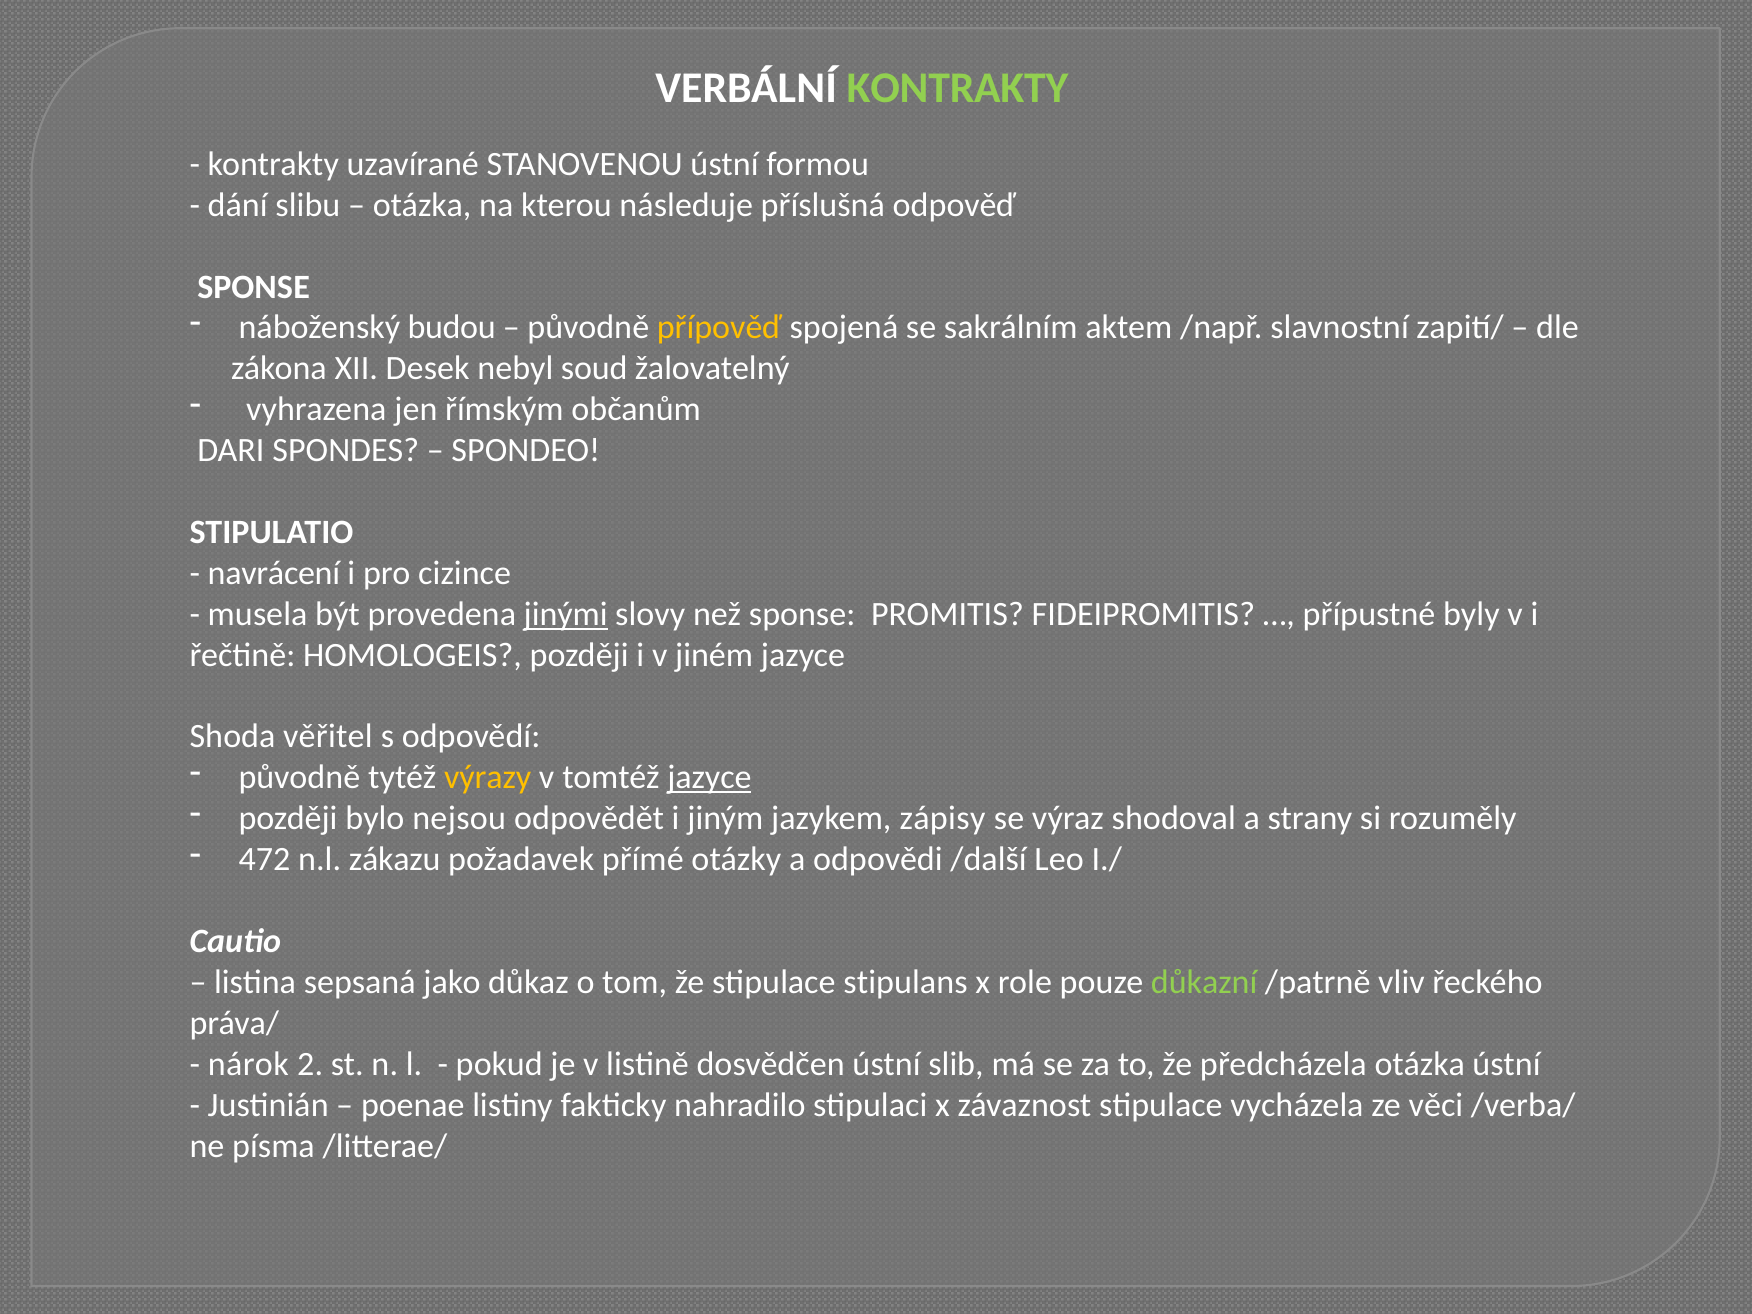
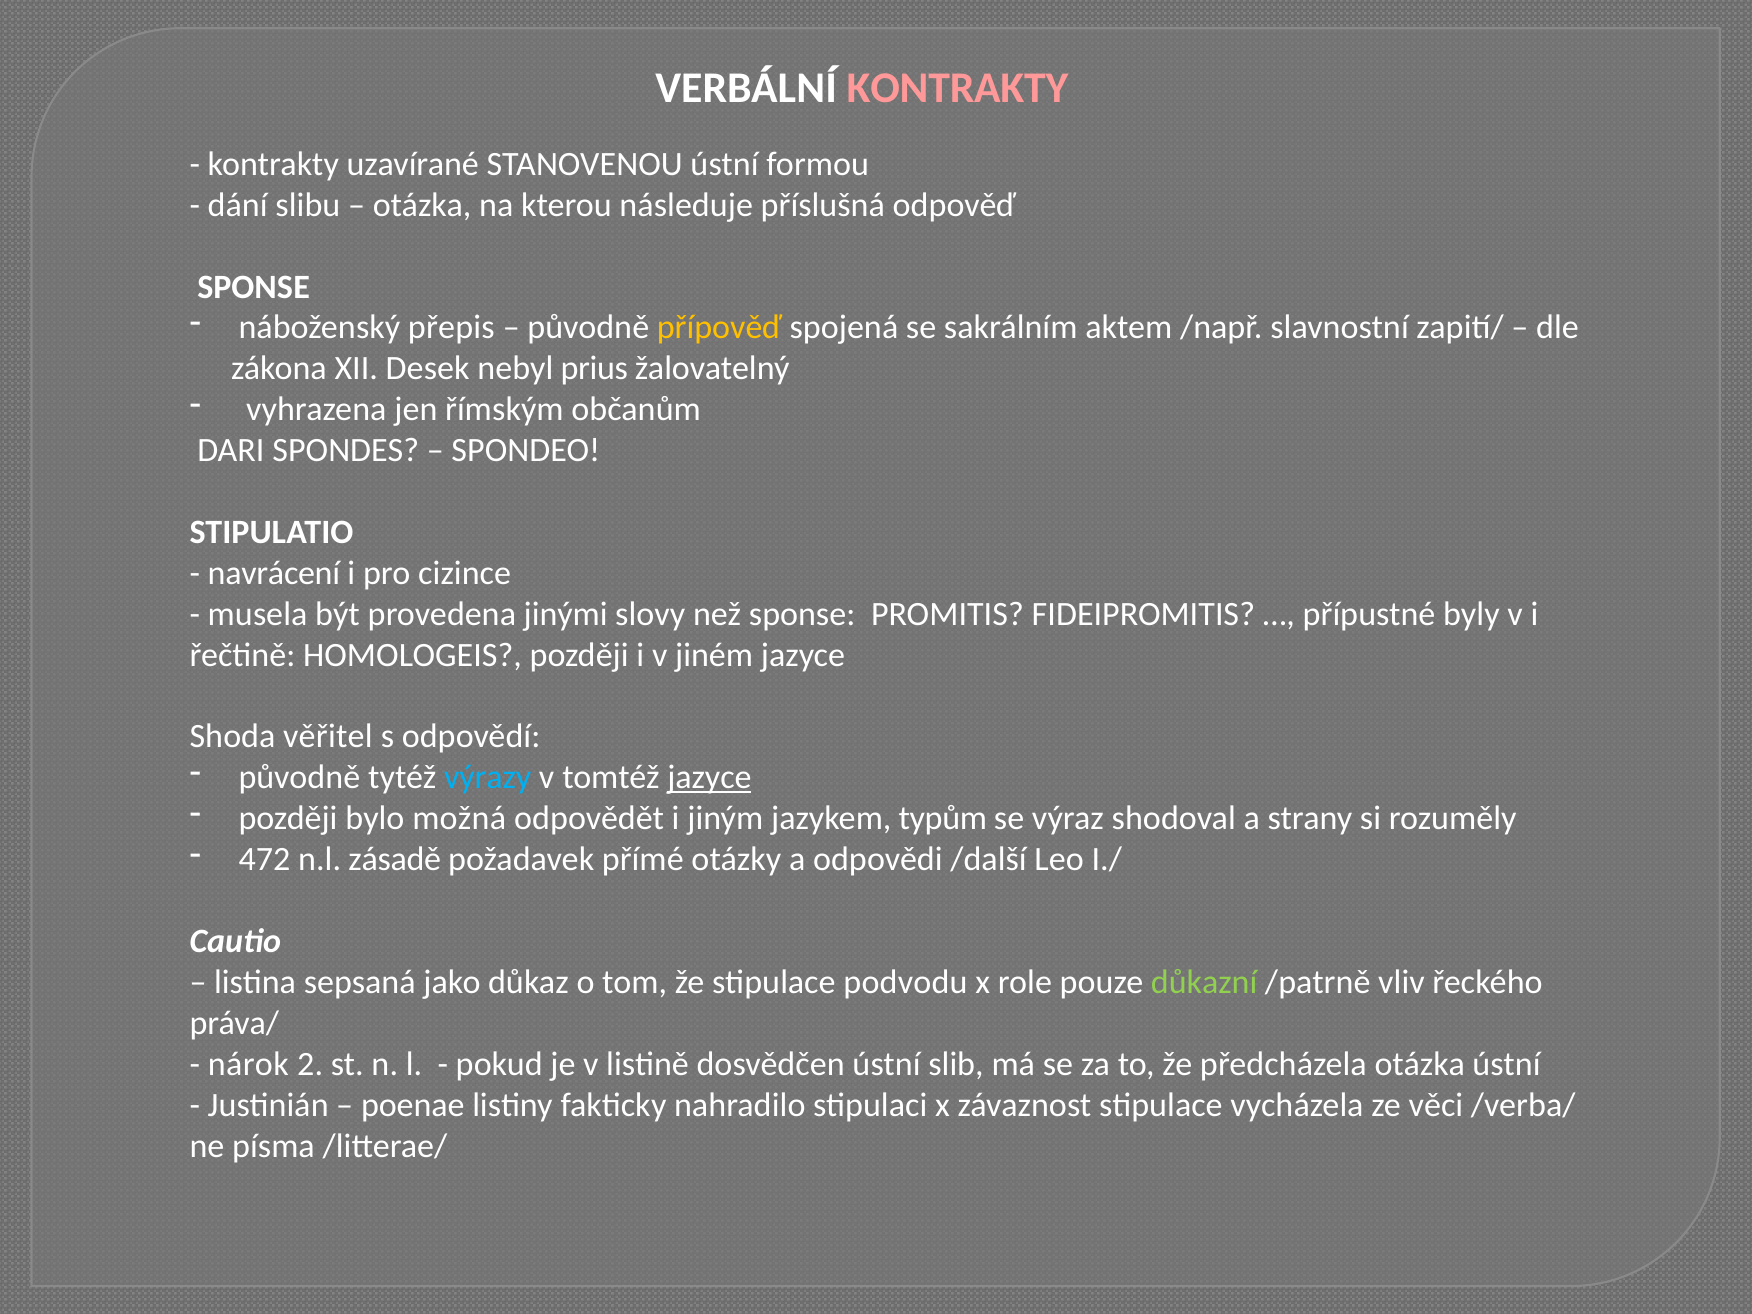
KONTRAKTY at (957, 88) colour: light green -> pink
budou: budou -> přepis
soud: soud -> prius
jinými underline: present -> none
výrazy colour: yellow -> light blue
nejsou: nejsou -> možná
zápisy: zápisy -> typům
zákazu: zákazu -> zásadě
stipulans: stipulans -> podvodu
